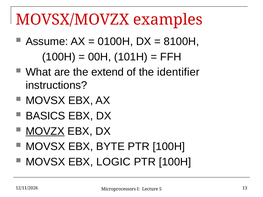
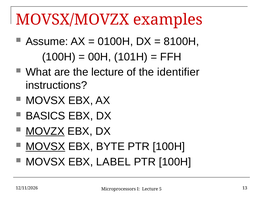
the extend: extend -> lecture
MOVSX at (45, 147) underline: none -> present
LOGIC: LOGIC -> LABEL
